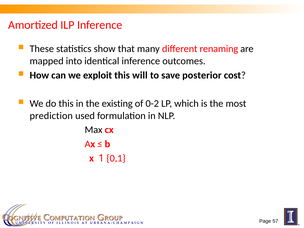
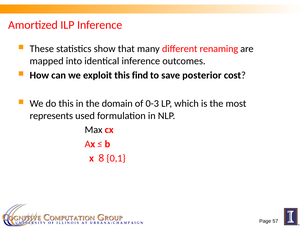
will: will -> find
existing: existing -> domain
0-2: 0-2 -> 0-3
prediction: prediction -> represents
1: 1 -> 8
